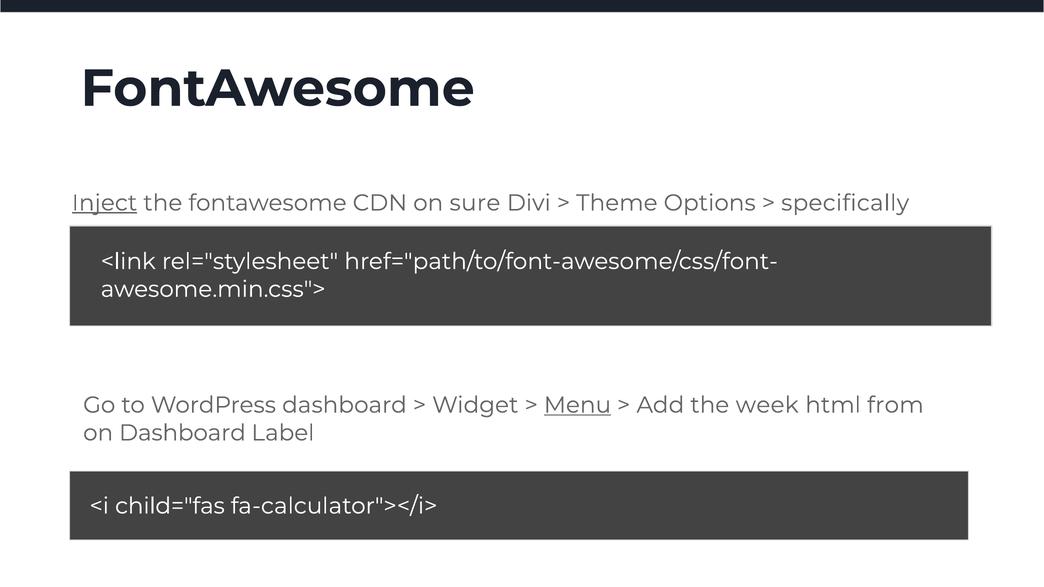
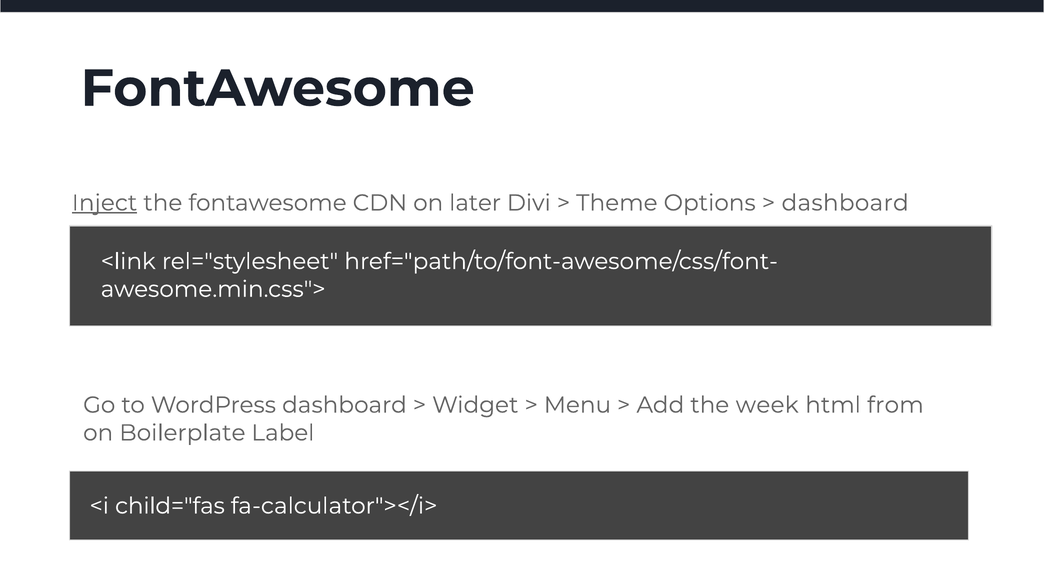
sure: sure -> later
specifically at (845, 203): specifically -> dashboard
Menu underline: present -> none
on Dashboard: Dashboard -> Boilerplate
